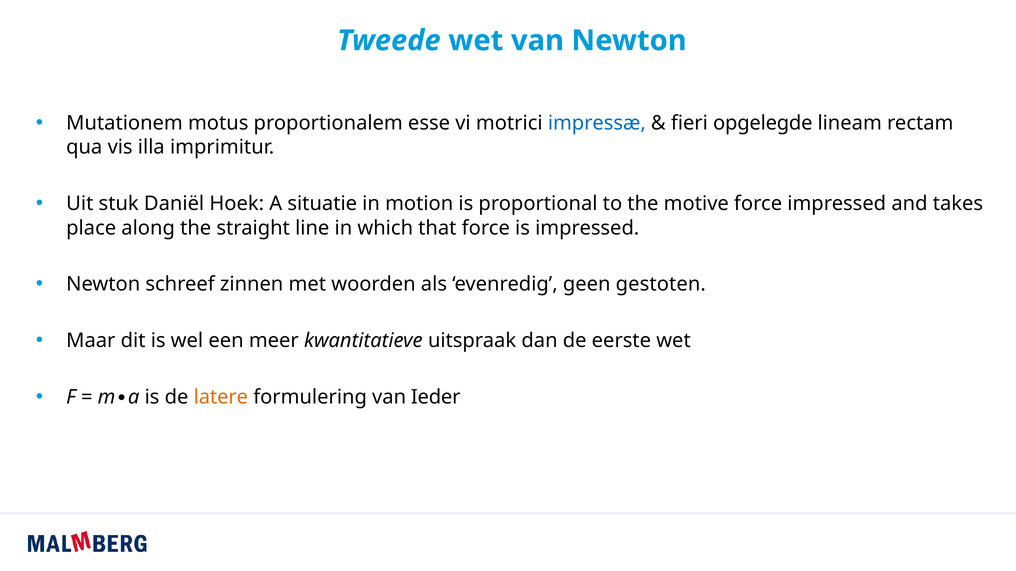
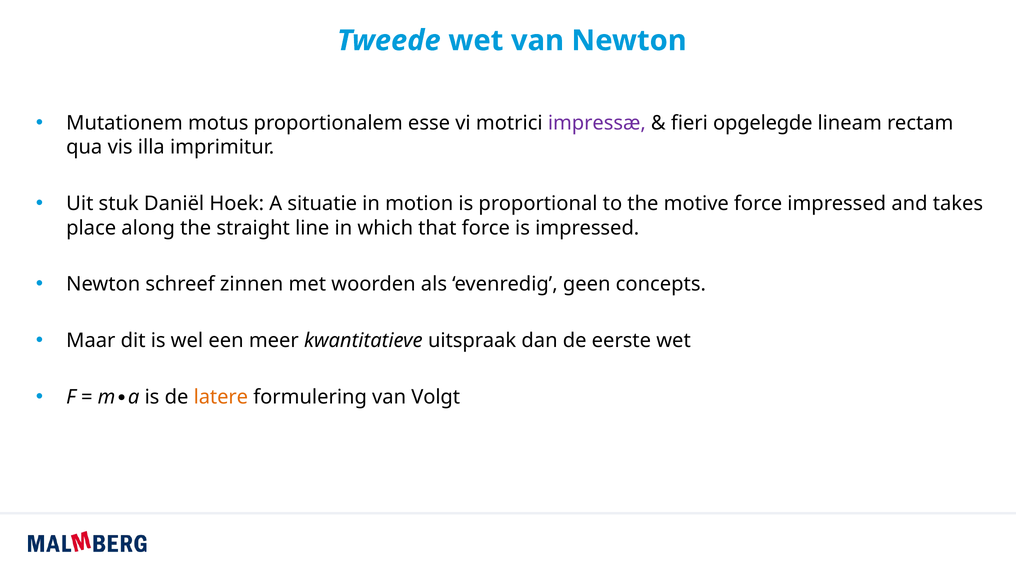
impressæ colour: blue -> purple
gestoten: gestoten -> concepts
Ieder: Ieder -> Volgt
